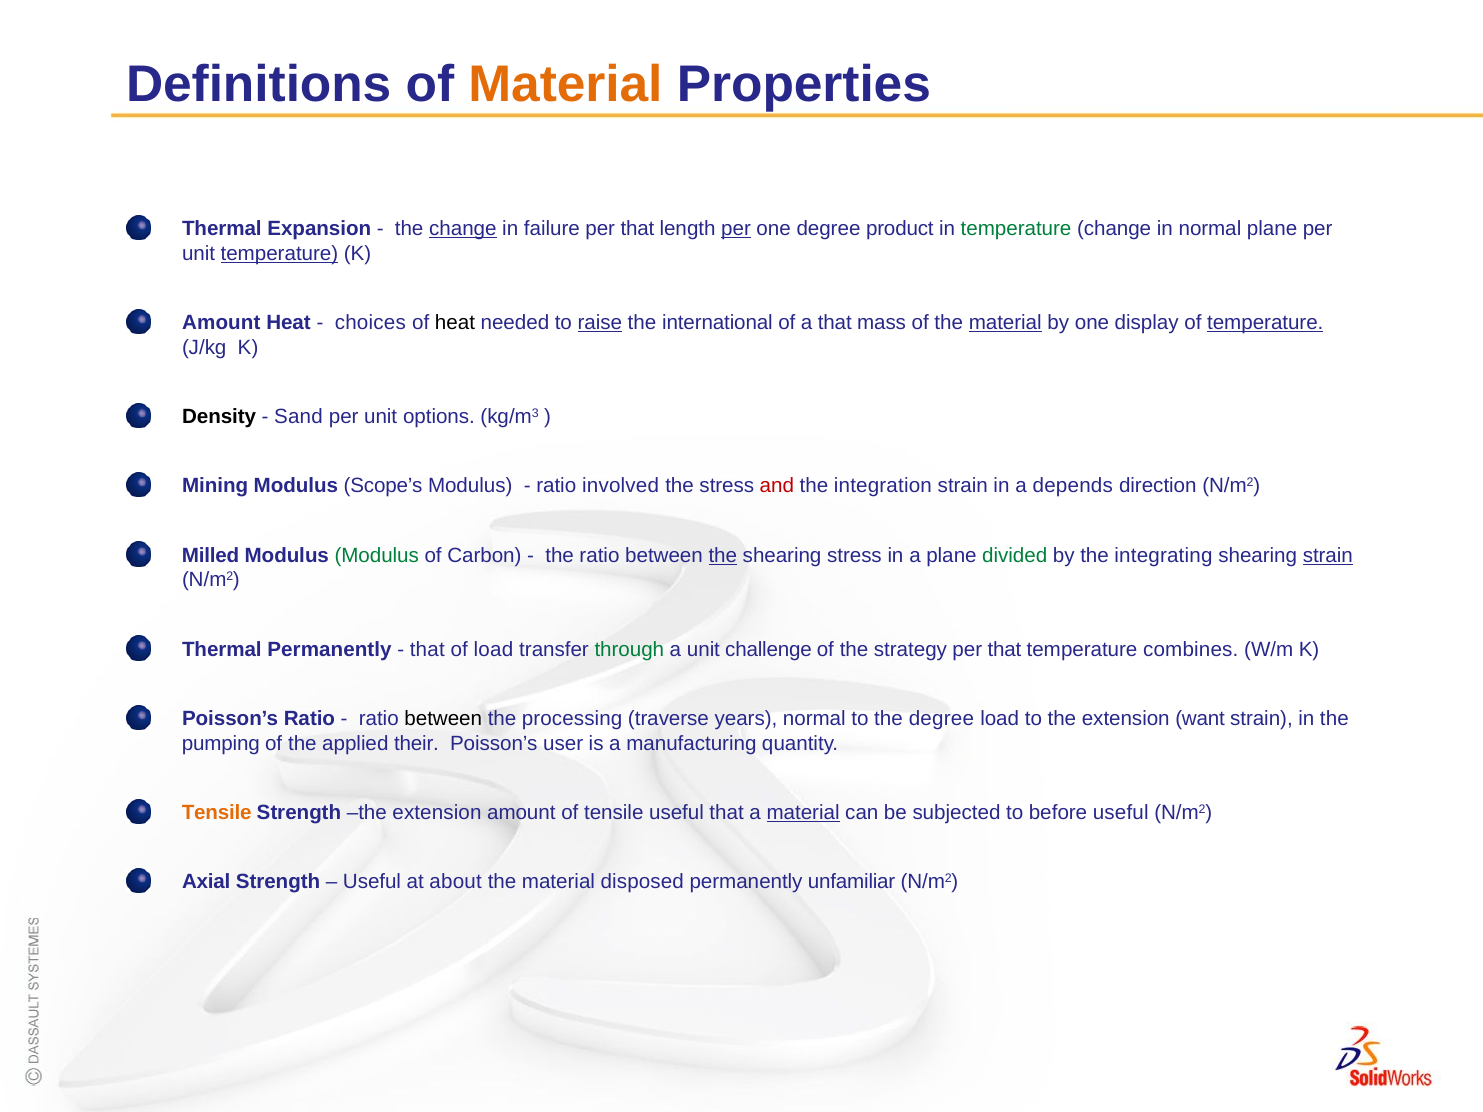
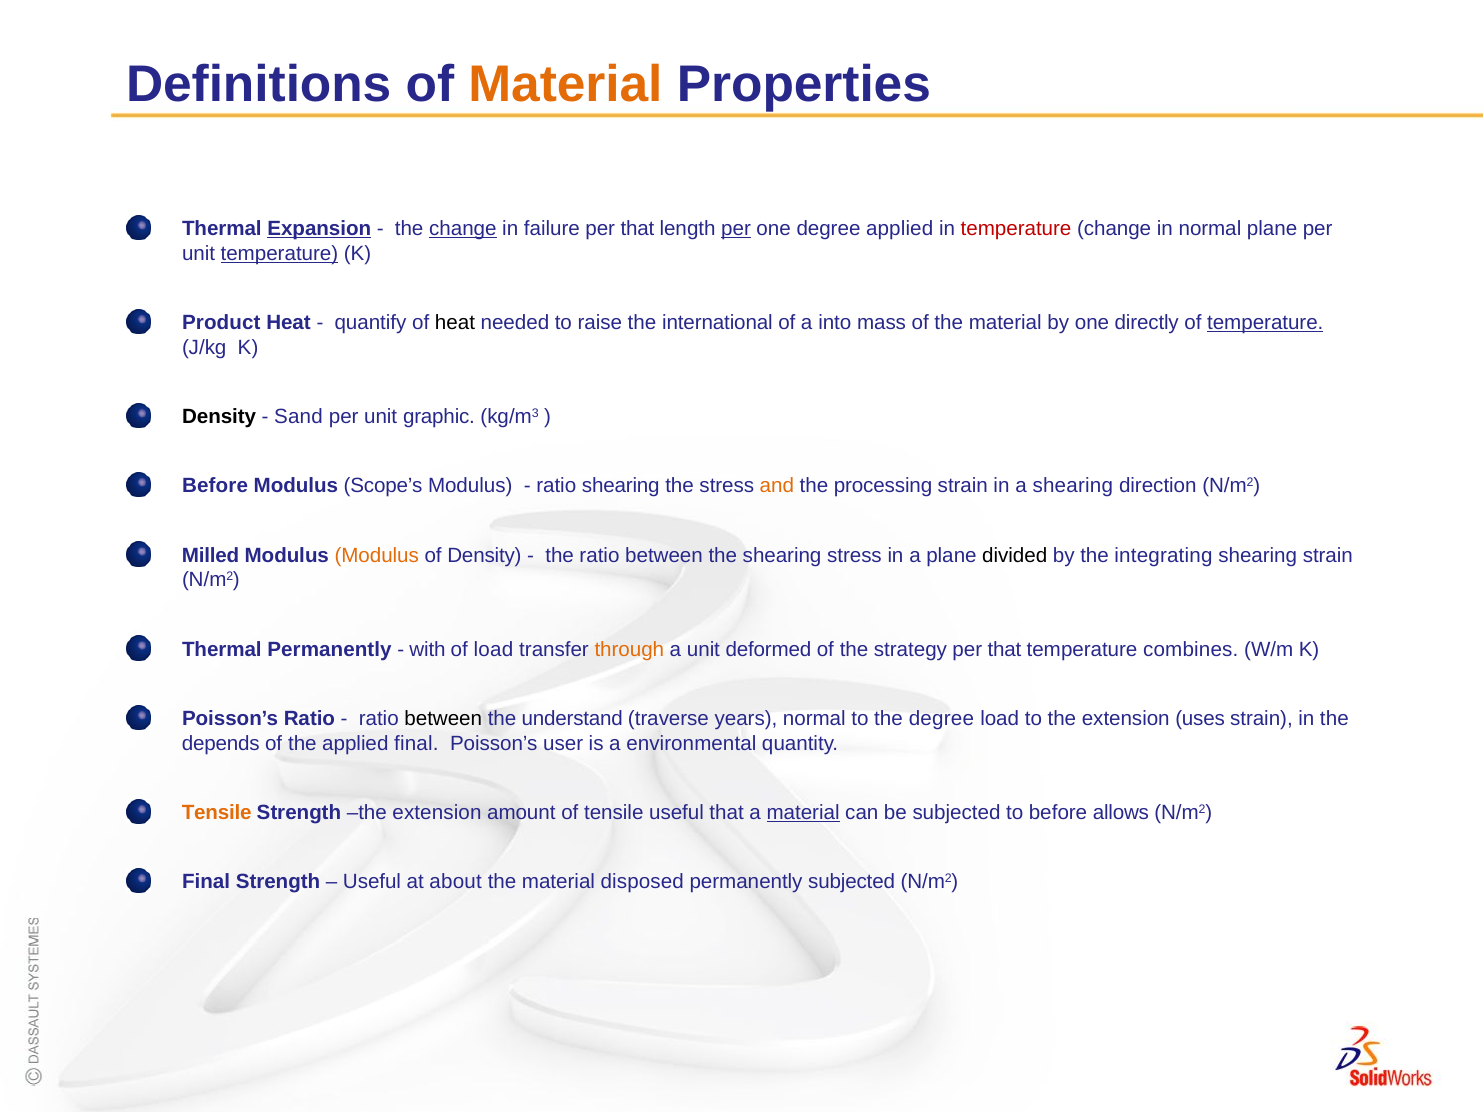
Expansion underline: none -> present
degree product: product -> applied
temperature at (1016, 229) colour: green -> red
Amount at (221, 323): Amount -> Product
choices: choices -> quantify
raise underline: present -> none
a that: that -> into
material at (1005, 323) underline: present -> none
display: display -> directly
options: options -> graphic
Mining at (215, 486): Mining -> Before
ratio involved: involved -> shearing
and colour: red -> orange
integration: integration -> processing
a depends: depends -> shearing
Modulus at (377, 556) colour: green -> orange
of Carbon: Carbon -> Density
the at (723, 556) underline: present -> none
divided colour: green -> black
strain at (1328, 556) underline: present -> none
that at (427, 650): that -> with
through colour: green -> orange
challenge: challenge -> deformed
processing: processing -> understand
want: want -> uses
pumping: pumping -> depends
applied their: their -> final
manufacturing: manufacturing -> environmental
before useful: useful -> allows
Axial at (206, 882): Axial -> Final
permanently unfamiliar: unfamiliar -> subjected
